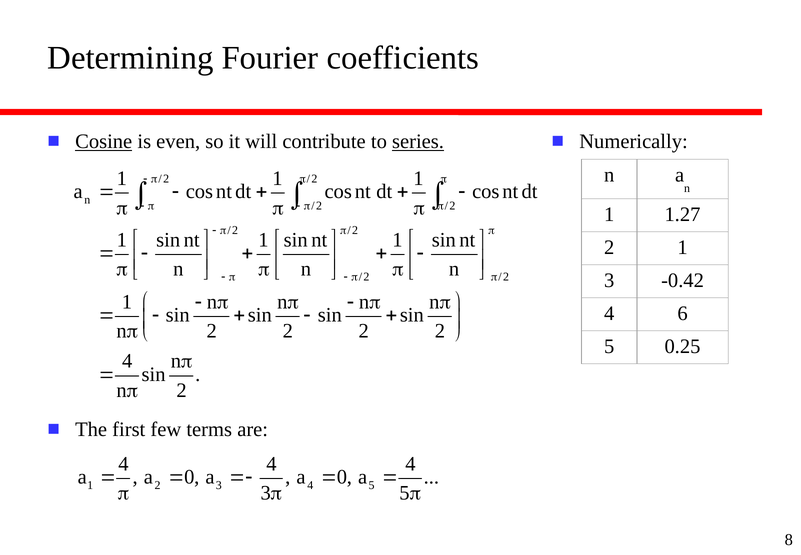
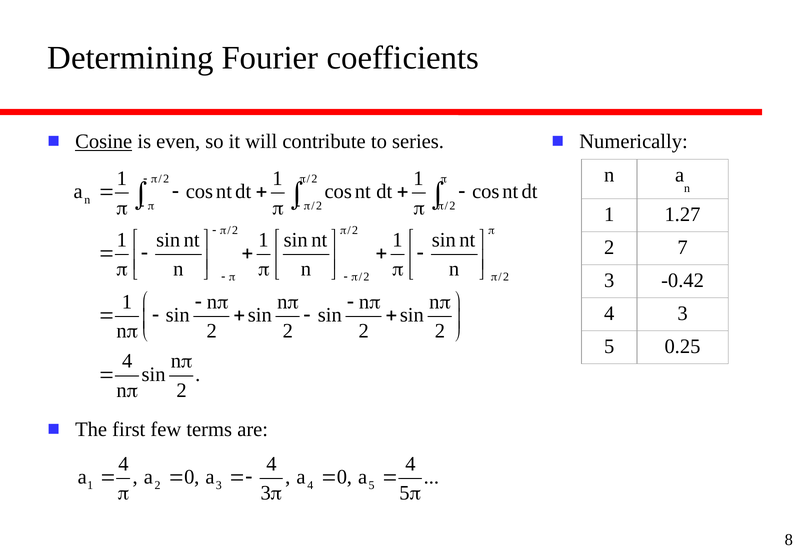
series underline: present -> none
2 1: 1 -> 7
4 6: 6 -> 3
